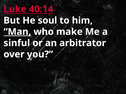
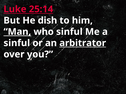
40:14: 40:14 -> 25:14
soul: soul -> dish
who make: make -> sinful
arbitrator underline: none -> present
